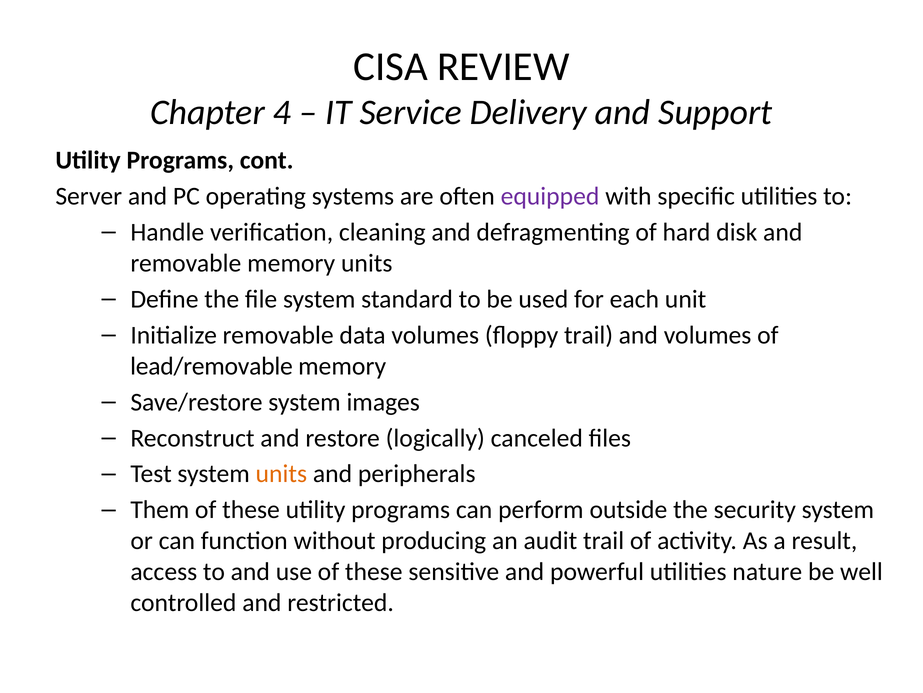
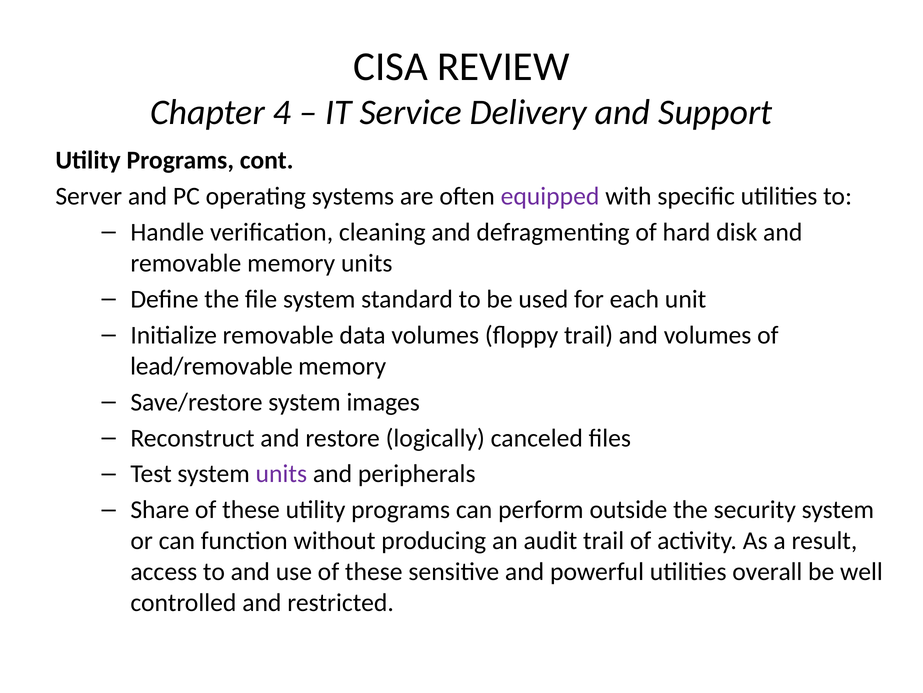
units at (281, 473) colour: orange -> purple
Them: Them -> Share
nature: nature -> overall
